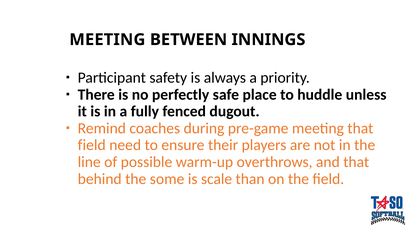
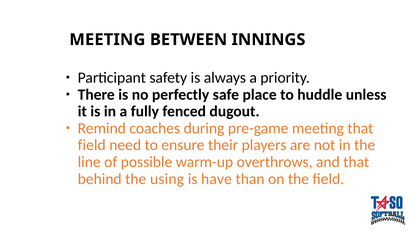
some: some -> using
scale: scale -> have
